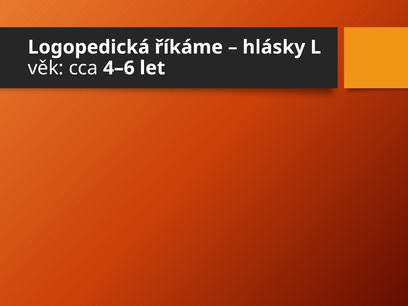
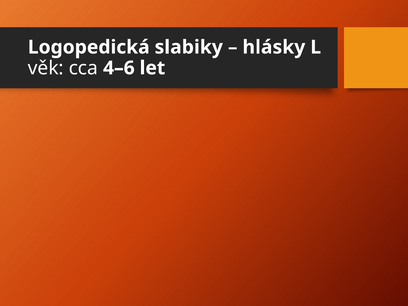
říkáme: říkáme -> slabiky
